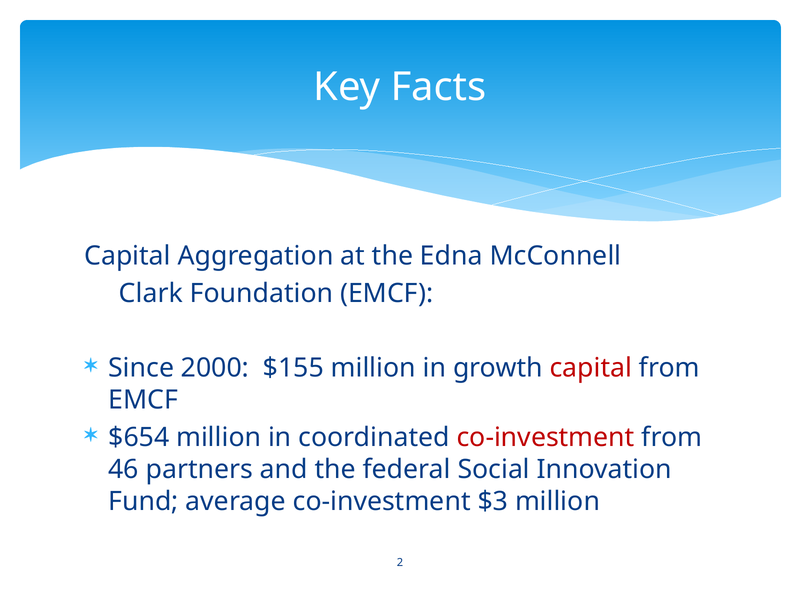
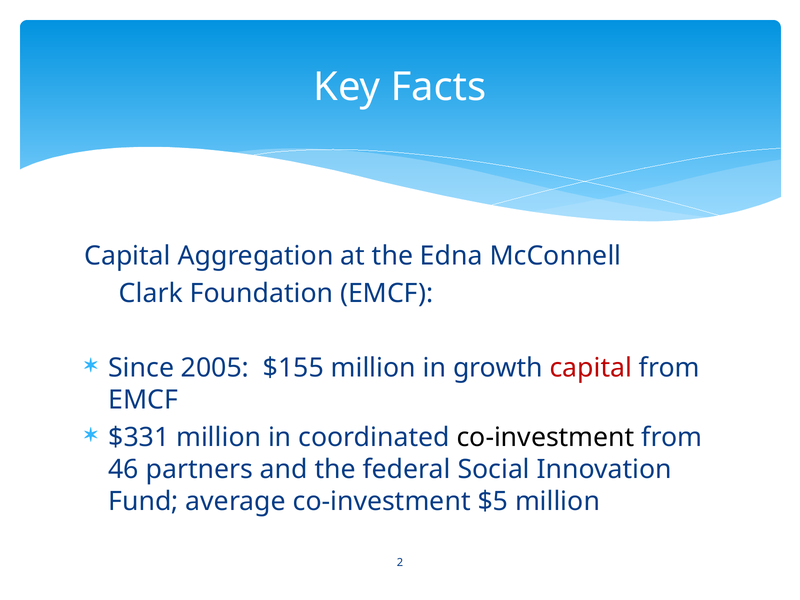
2000: 2000 -> 2005
$654: $654 -> $331
co-investment at (546, 437) colour: red -> black
$3: $3 -> $5
